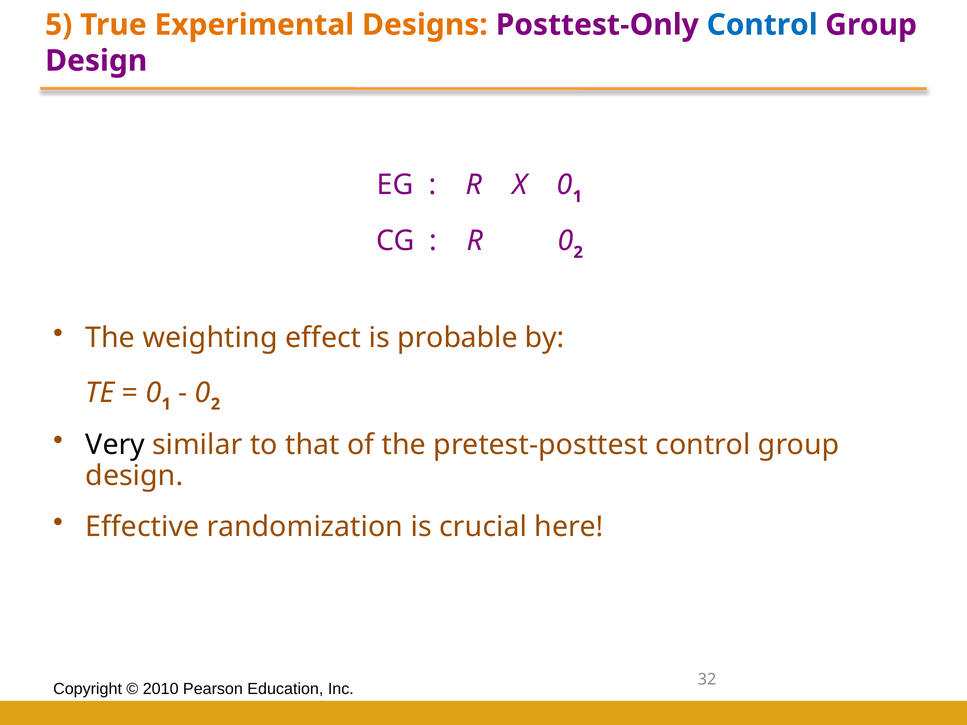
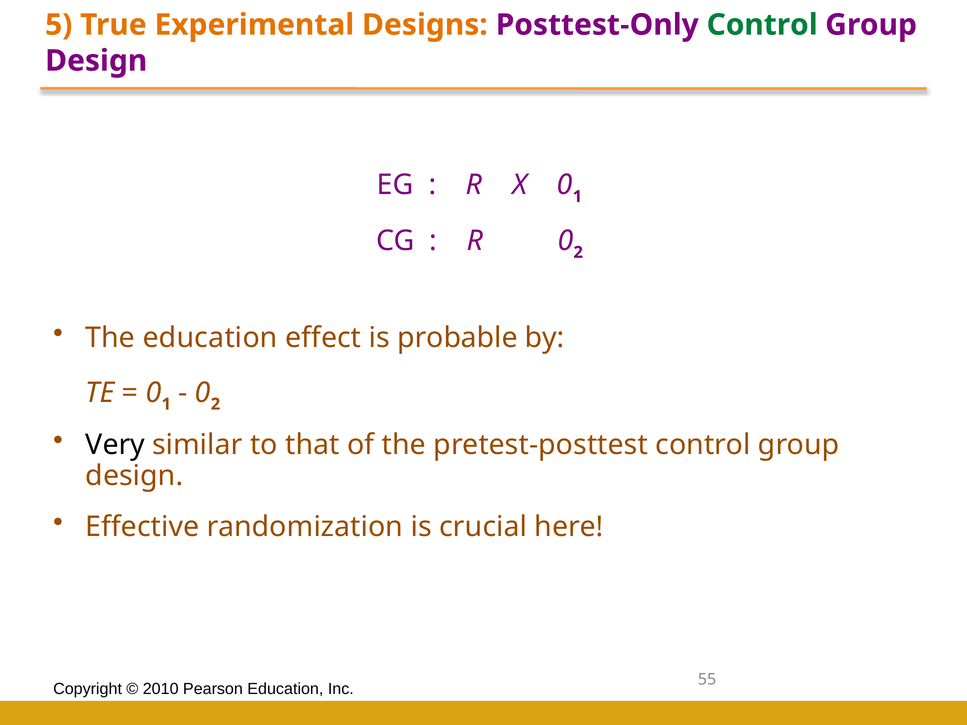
Control at (762, 25) colour: blue -> green
The weighting: weighting -> education
32: 32 -> 55
